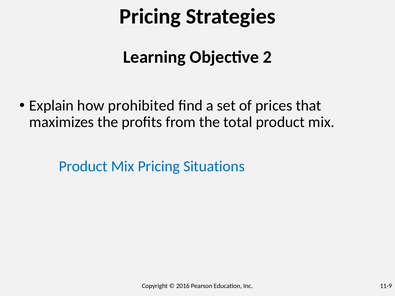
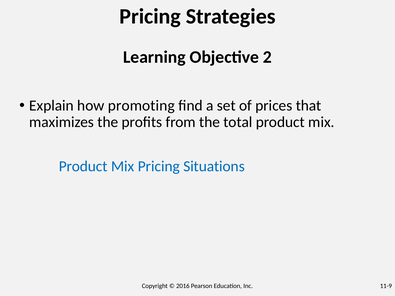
prohibited: prohibited -> promoting
